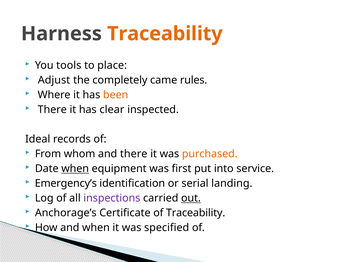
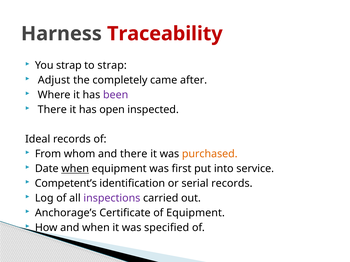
Traceability at (165, 34) colour: orange -> red
You tools: tools -> strap
to place: place -> strap
rules: rules -> after
been colour: orange -> purple
clear: clear -> open
Emergency’s: Emergency’s -> Competent’s
serial landing: landing -> records
out underline: present -> none
of Traceability: Traceability -> Equipment
